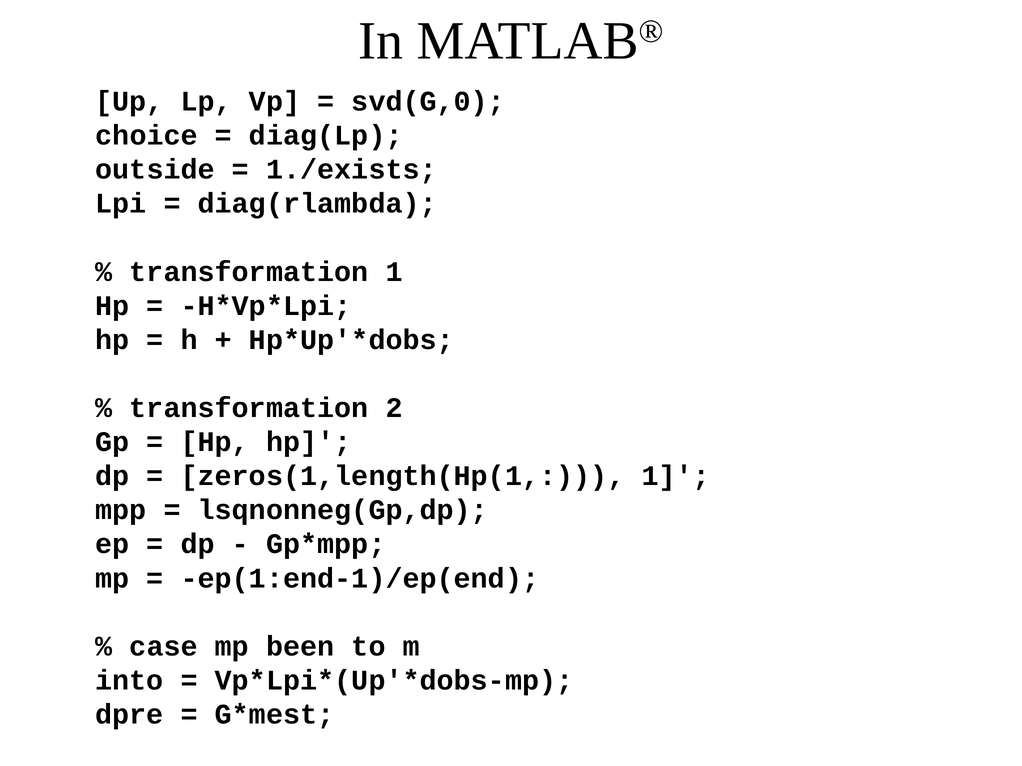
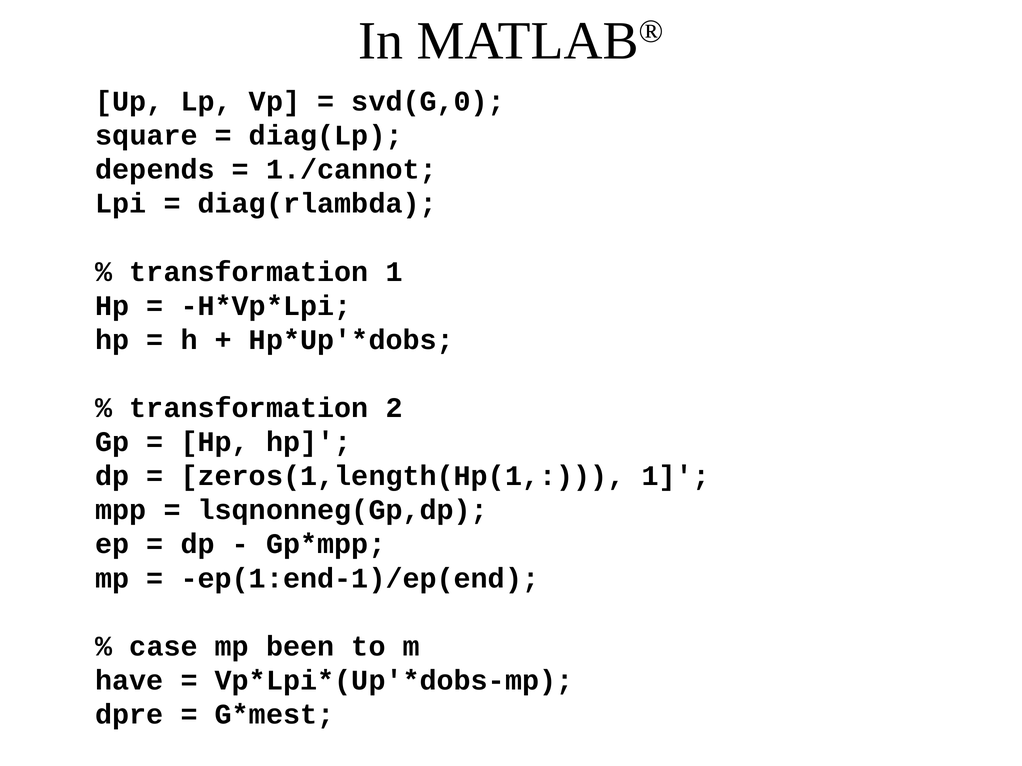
choice: choice -> square
outside: outside -> depends
1./exists: 1./exists -> 1./cannot
into: into -> have
